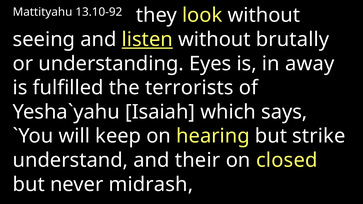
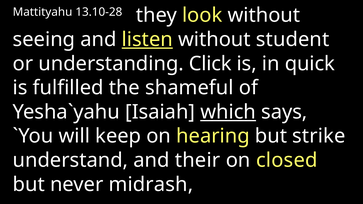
13.10-92: 13.10-92 -> 13.10-28
brutally: brutally -> student
Eyes: Eyes -> Click
away: away -> quick
terrorists: terrorists -> shameful
which underline: none -> present
